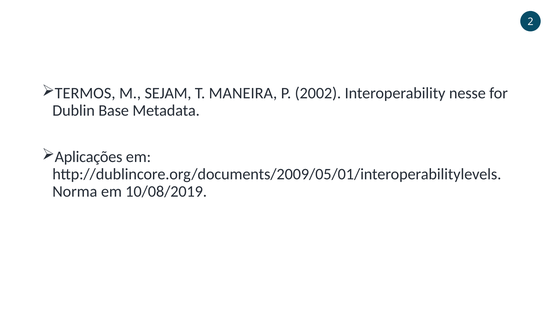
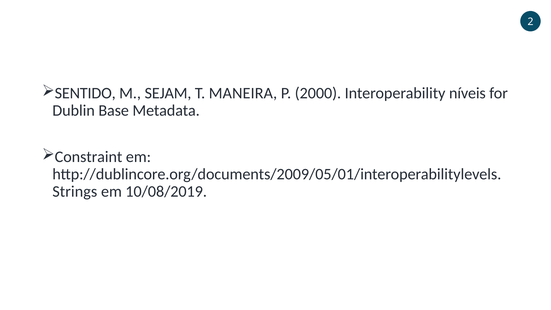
TERMOS: TERMOS -> SENTIDO
2002: 2002 -> 2000
nesse: nesse -> níveis
Aplicações: Aplicações -> Constraint
Norma: Norma -> Strings
